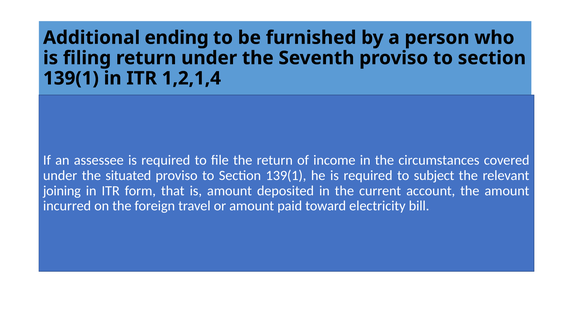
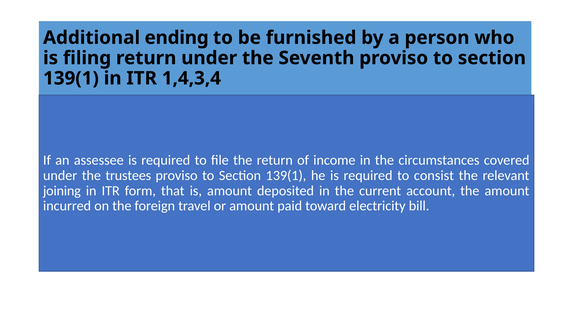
1,2,1,4: 1,2,1,4 -> 1,4,3,4
situated: situated -> trustees
subject: subject -> consist
